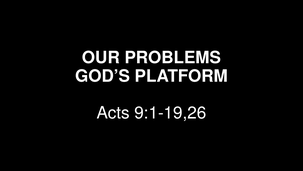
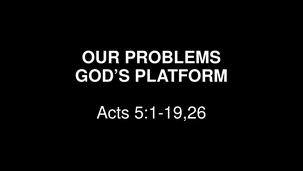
9:1-19,26: 9:1-19,26 -> 5:1-19,26
